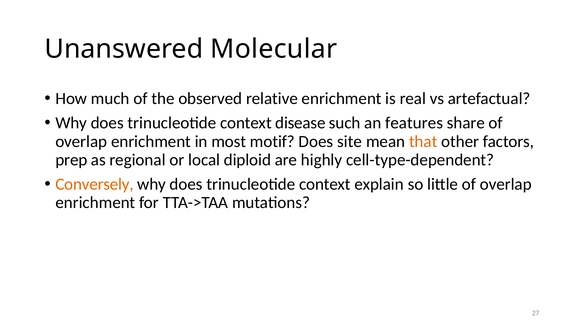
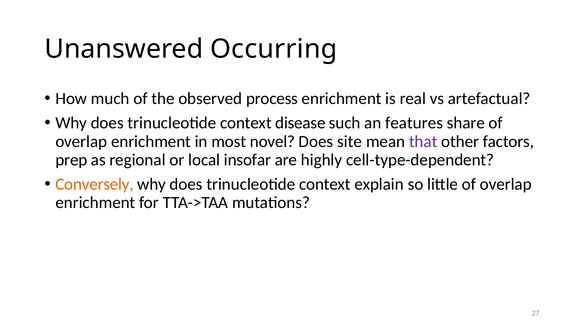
Molecular: Molecular -> Occurring
relative: relative -> process
motif: motif -> novel
that colour: orange -> purple
diploid: diploid -> insofar
